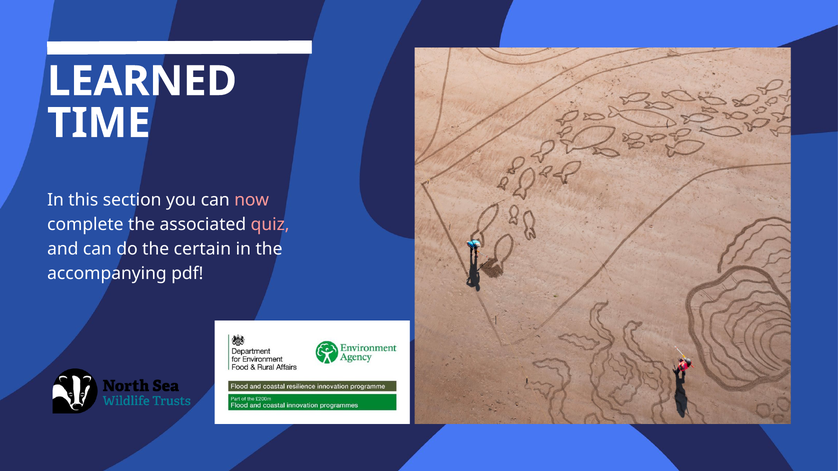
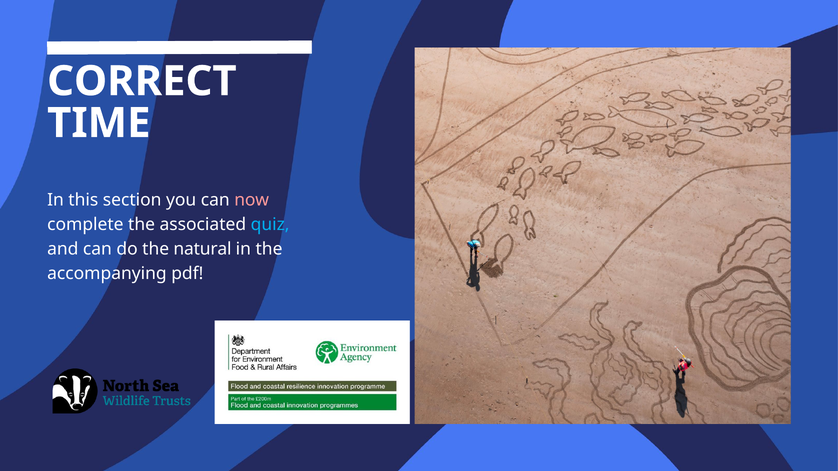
LEARNED: LEARNED -> CORRECT
quiz colour: pink -> light blue
certain: certain -> natural
